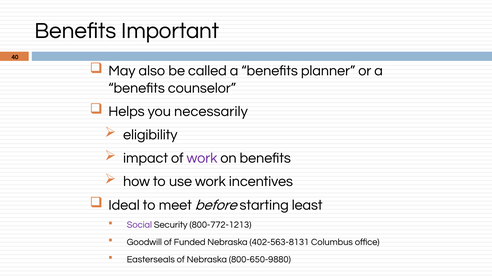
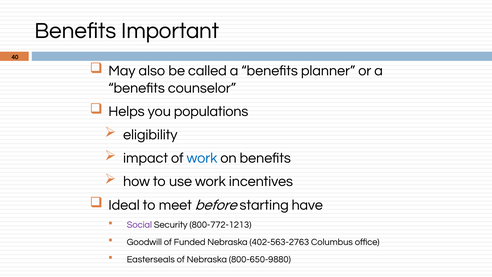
necessarily: necessarily -> populations
work at (202, 158) colour: purple -> blue
least: least -> have
402-563-8131: 402-563-8131 -> 402-563-2763
